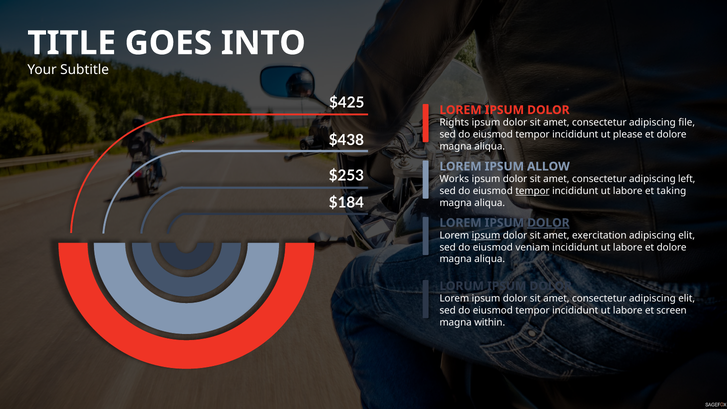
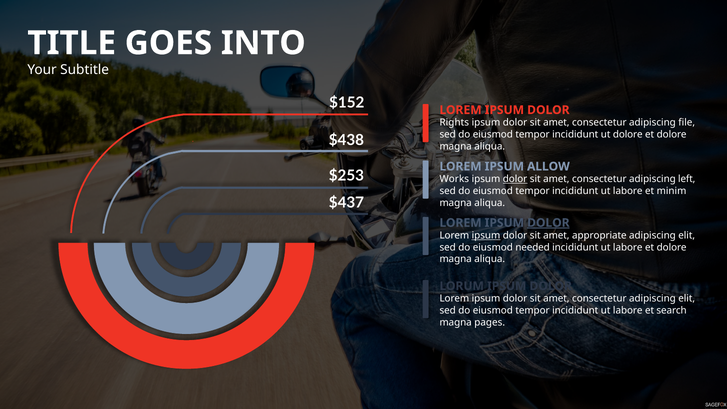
$425: $425 -> $152
ut please: please -> dolore
dolor at (515, 179) underline: none -> present
tempor at (533, 191) underline: present -> none
taking: taking -> minim
$184: $184 -> $437
exercitation: exercitation -> appropriate
veniam: veniam -> needed
screen: screen -> search
within: within -> pages
